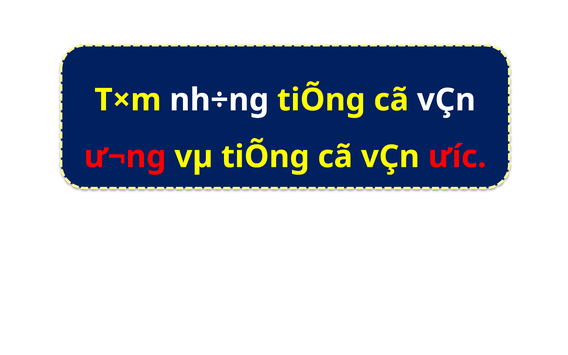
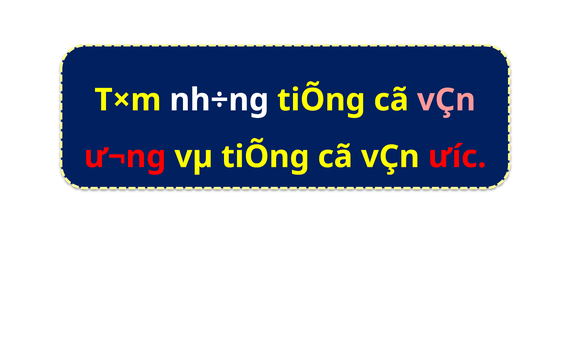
vÇn at (446, 100) colour: white -> pink
